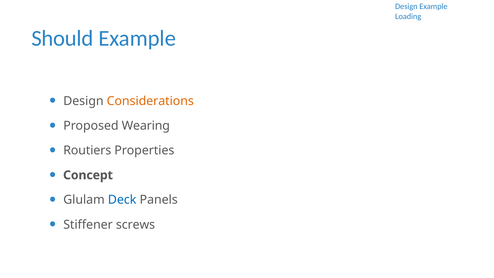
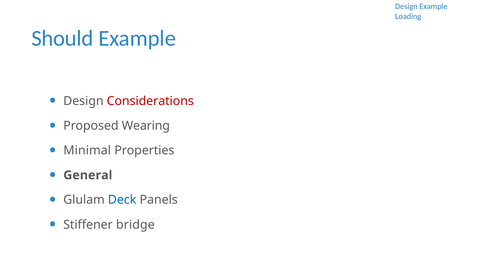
Considerations colour: orange -> red
Routiers: Routiers -> Minimal
Concept: Concept -> General
screws: screws -> bridge
